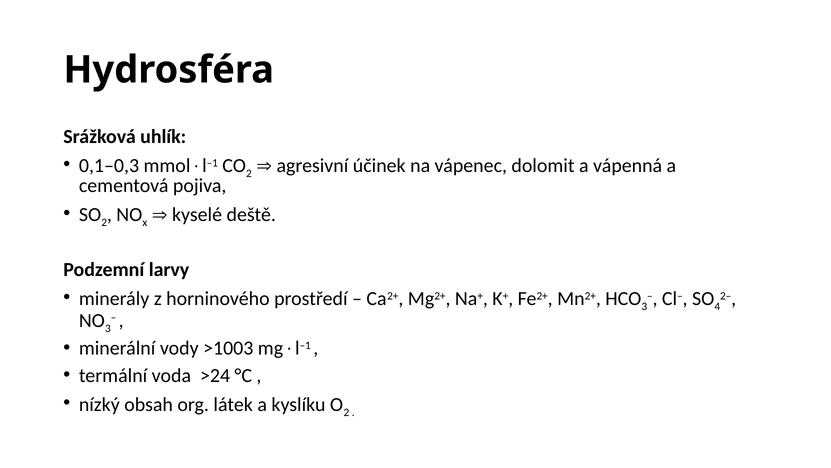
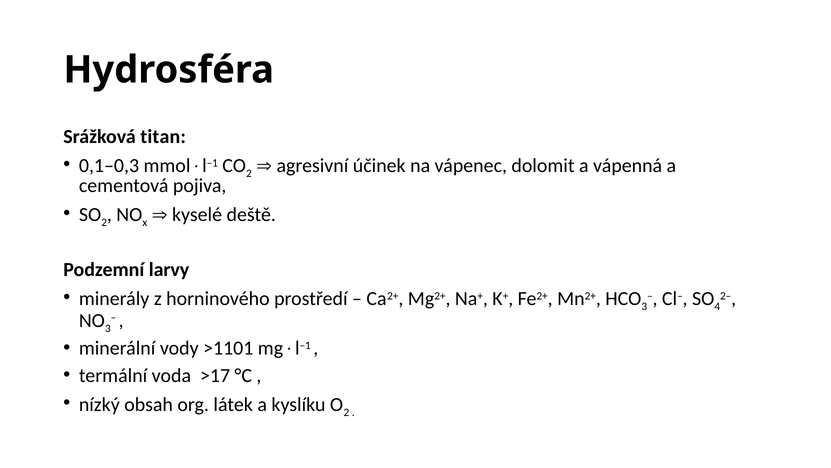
uhlík: uhlík -> titan
>1003: >1003 -> >1101
>24: >24 -> >17
